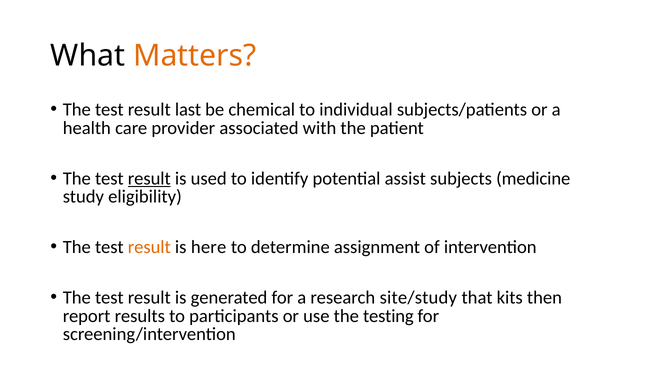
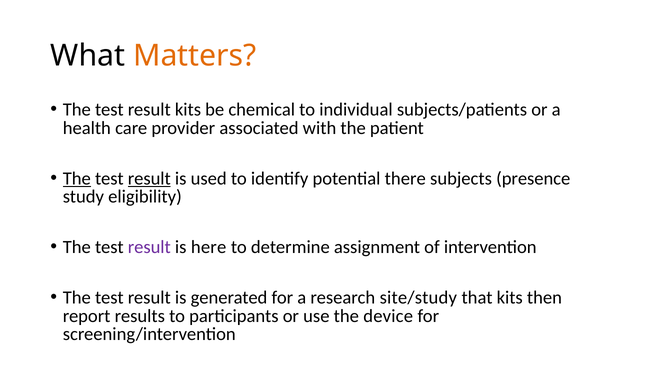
result last: last -> kits
The at (77, 178) underline: none -> present
assist: assist -> there
medicine: medicine -> presence
result at (149, 247) colour: orange -> purple
testing: testing -> device
